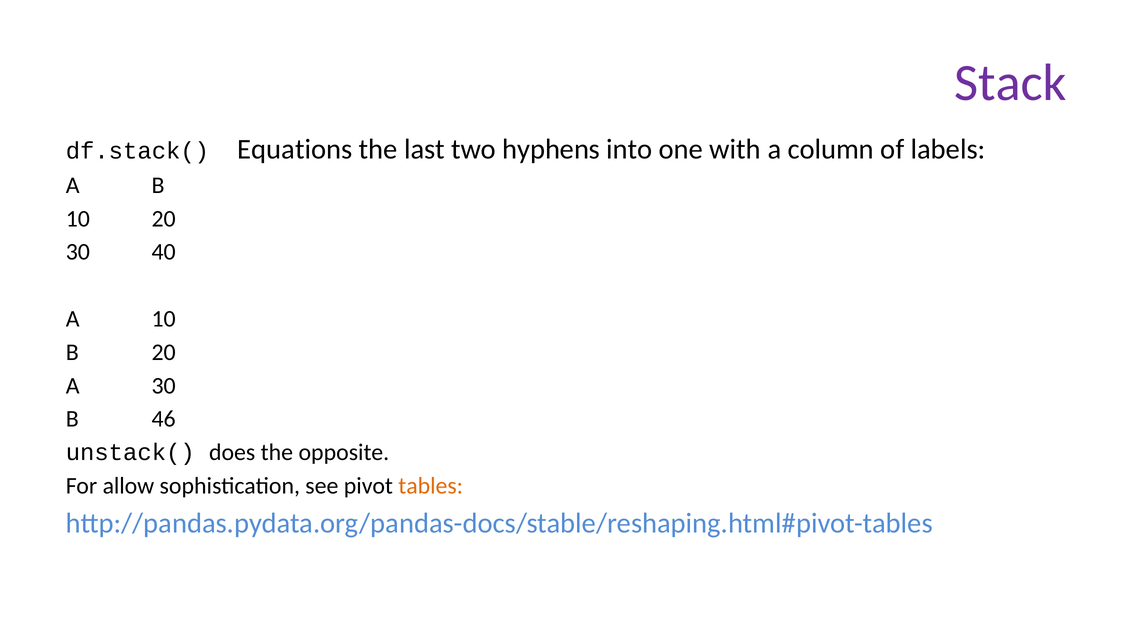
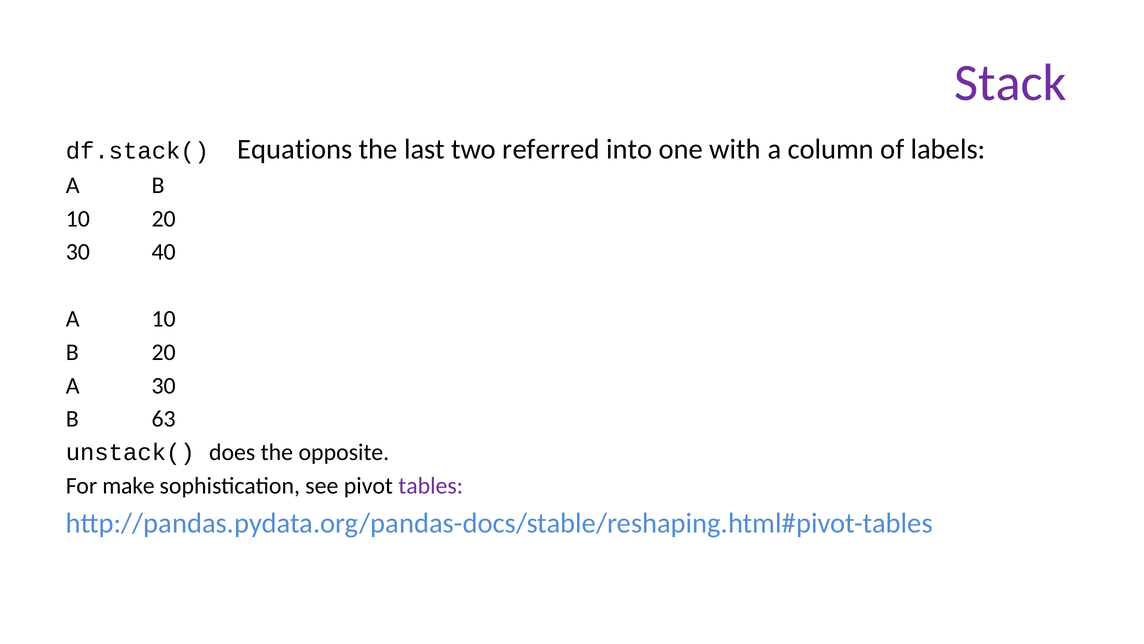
hyphens: hyphens -> referred
46: 46 -> 63
allow: allow -> make
tables colour: orange -> purple
